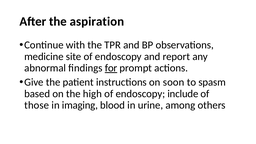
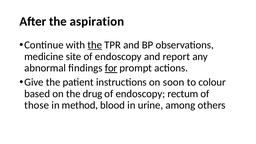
the at (95, 45) underline: none -> present
spasm: spasm -> colour
high: high -> drug
include: include -> rectum
imaging: imaging -> method
